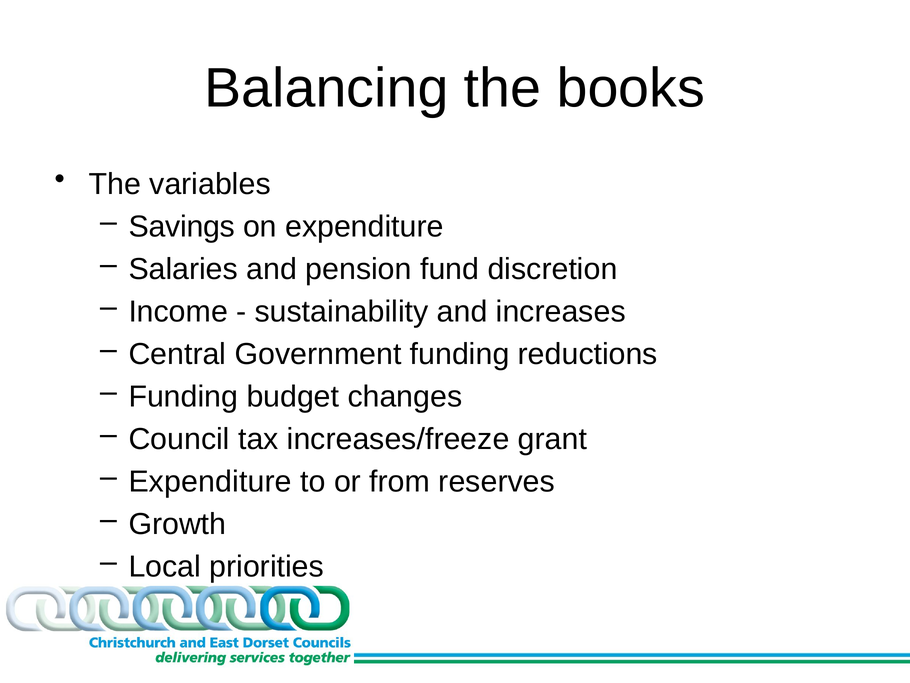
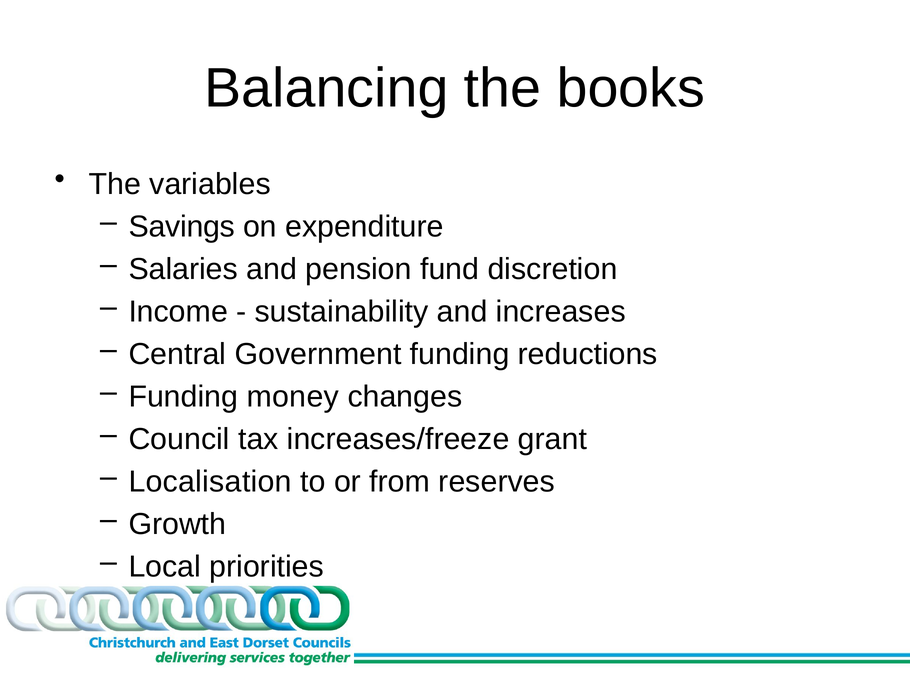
budget: budget -> money
Expenditure at (210, 481): Expenditure -> Localisation
